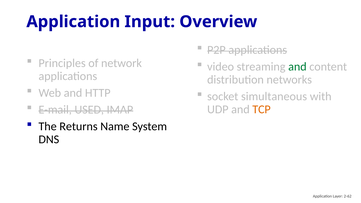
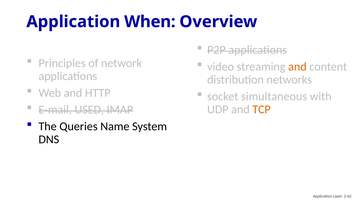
Input: Input -> When
and at (297, 67) colour: green -> orange
Returns: Returns -> Queries
